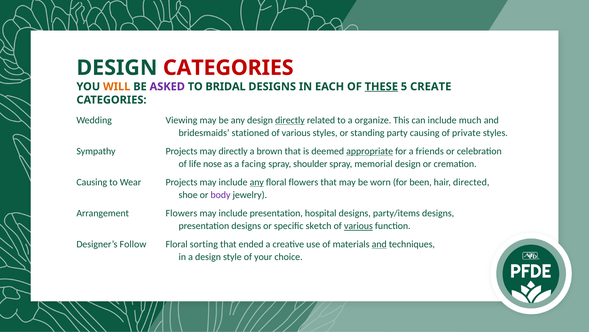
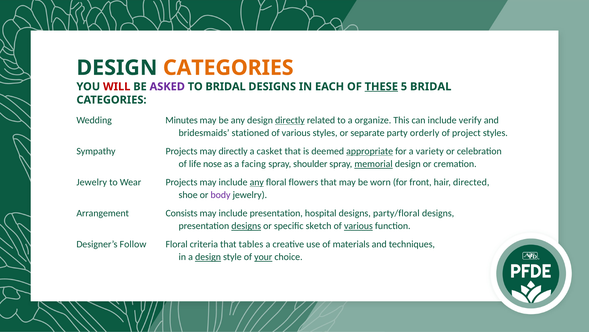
CATEGORIES at (228, 68) colour: red -> orange
WILL colour: orange -> red
5 CREATE: CREATE -> BRIDAL
Viewing: Viewing -> Minutes
much: much -> verify
standing: standing -> separate
party causing: causing -> orderly
private: private -> project
brown: brown -> casket
friends: friends -> variety
memorial underline: none -> present
Causing at (92, 182): Causing -> Jewelry
been: been -> front
Arrangement Flowers: Flowers -> Consists
party/items: party/items -> party/floral
designs at (246, 226) underline: none -> present
sorting: sorting -> criteria
ended: ended -> tables
and at (379, 244) underline: present -> none
design at (208, 256) underline: none -> present
your underline: none -> present
